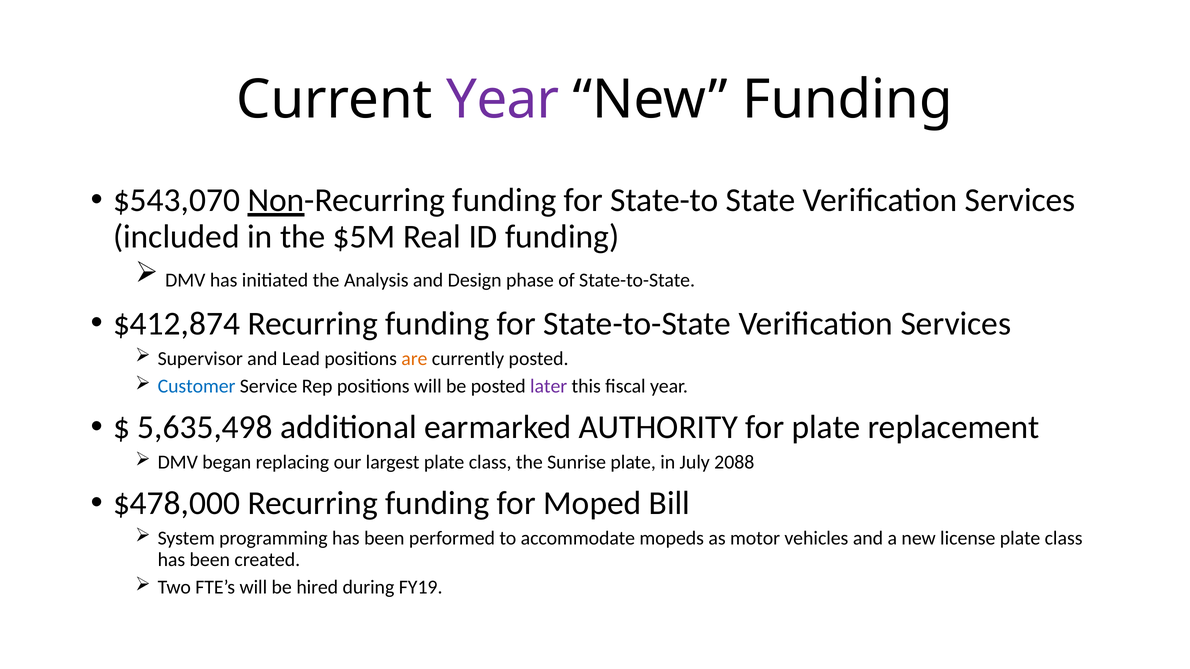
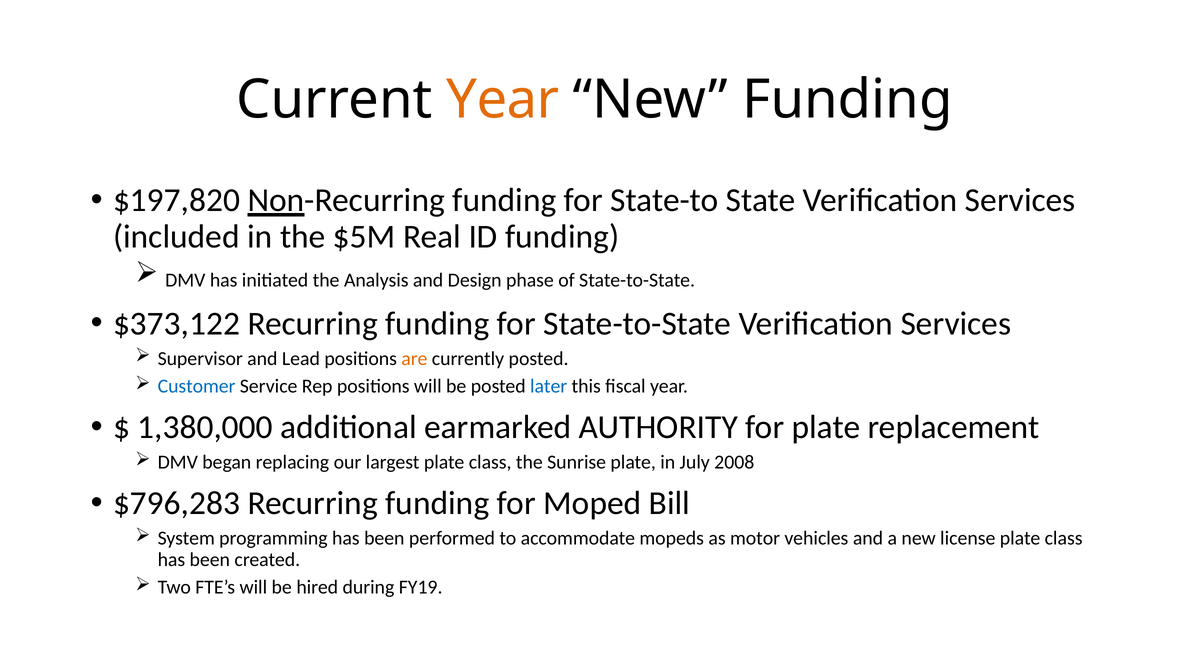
Year at (503, 100) colour: purple -> orange
$543,070: $543,070 -> $197,820
$412,874: $412,874 -> $373,122
later colour: purple -> blue
5,635,498: 5,635,498 -> 1,380,000
2088: 2088 -> 2008
$478,000: $478,000 -> $796,283
